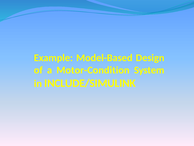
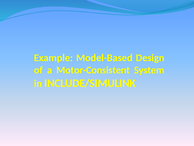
Motor-Condition: Motor-Condition -> Motor-Consistent
